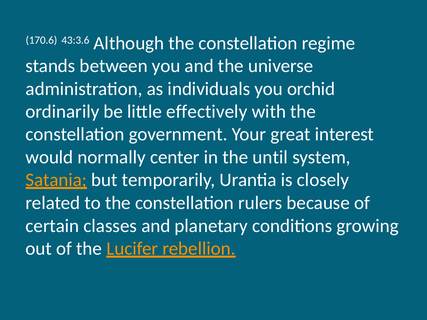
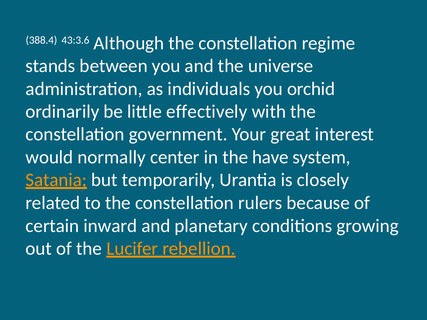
170.6: 170.6 -> 388.4
until: until -> have
classes: classes -> inward
